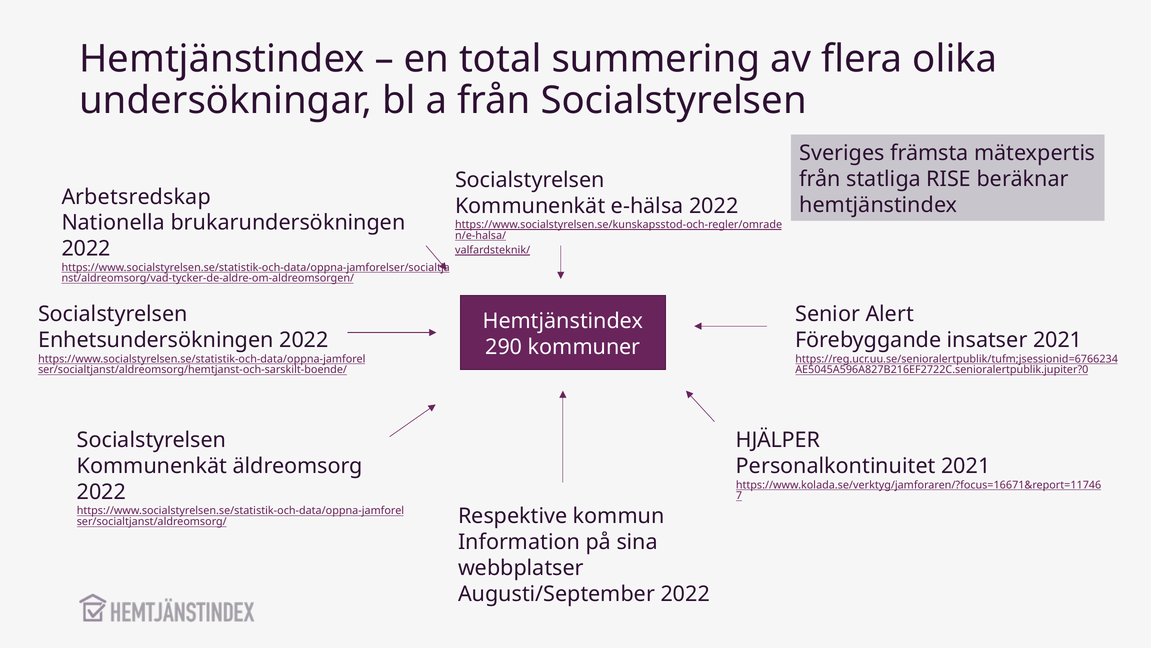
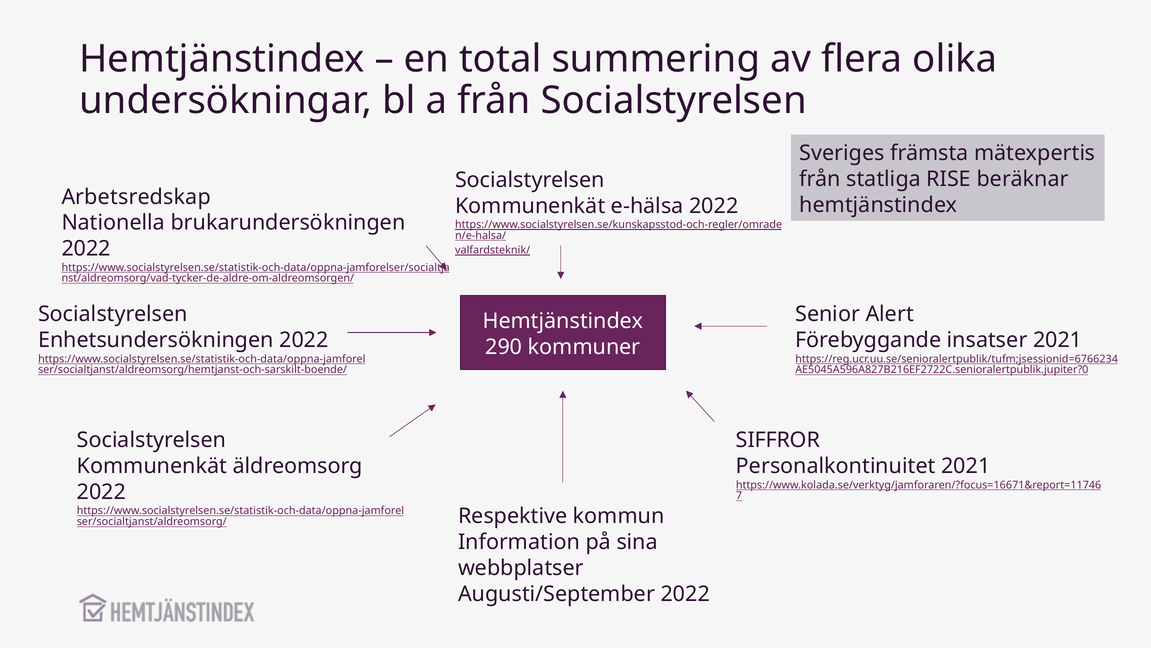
HJÄLPER: HJÄLPER -> SIFFROR
